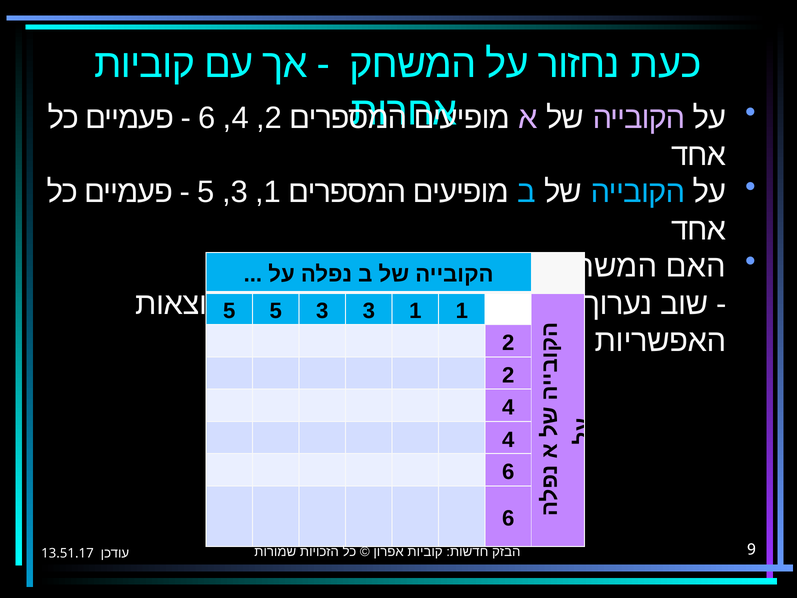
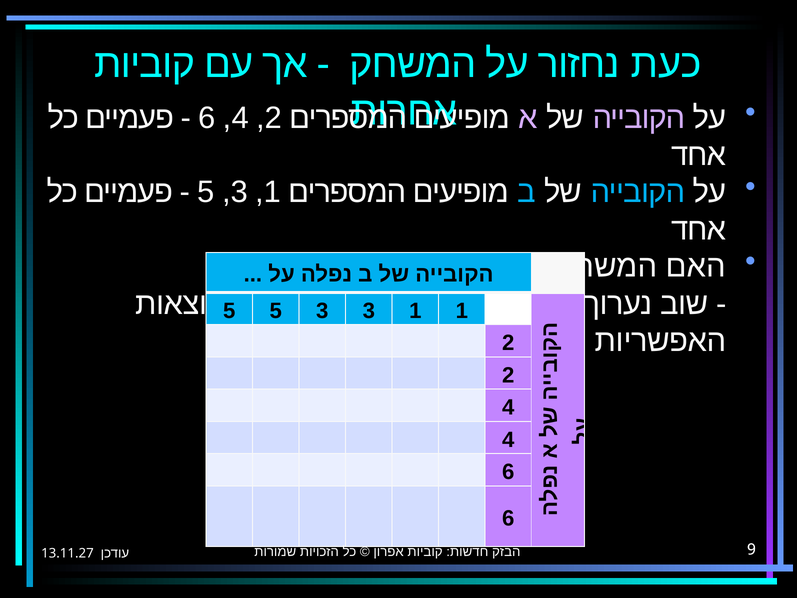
13.51.17: 13.51.17 -> 13.11.27
